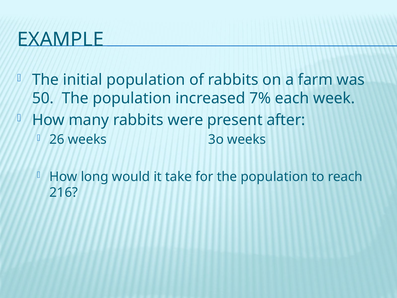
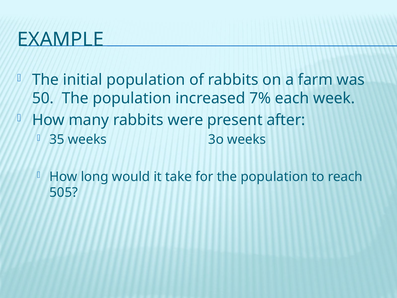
26: 26 -> 35
216: 216 -> 505
